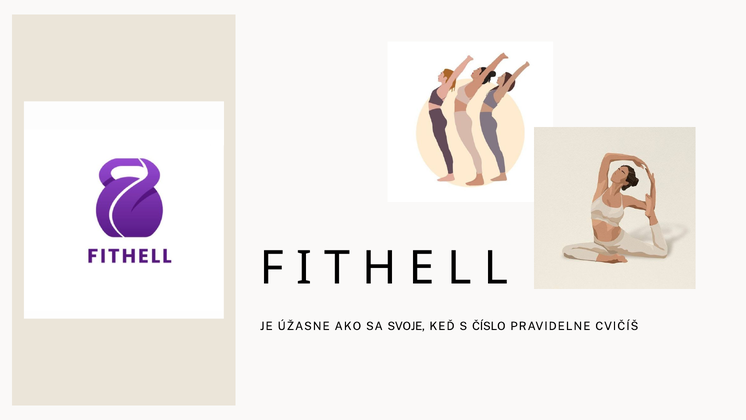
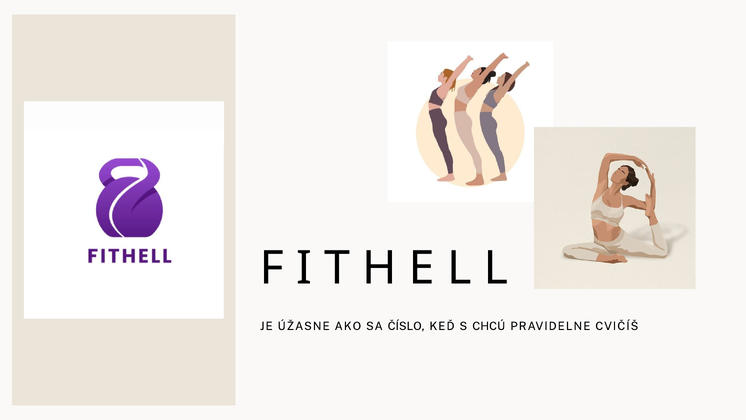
SVOJE: SVOJE -> ČÍSLO
ČÍSLO: ČÍSLO -> CHCÚ
